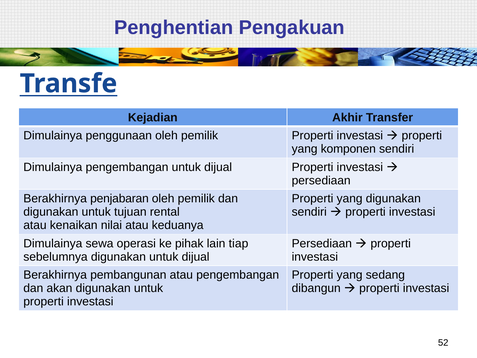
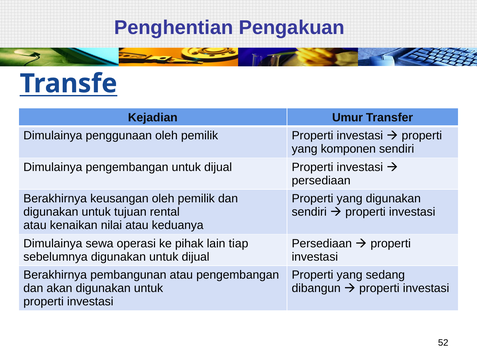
Akhir: Akhir -> Umur
penjabaran: penjabaran -> keusangan
